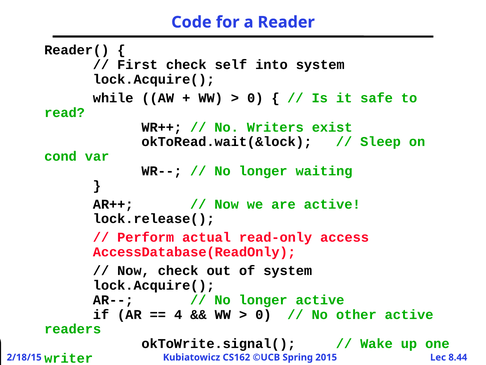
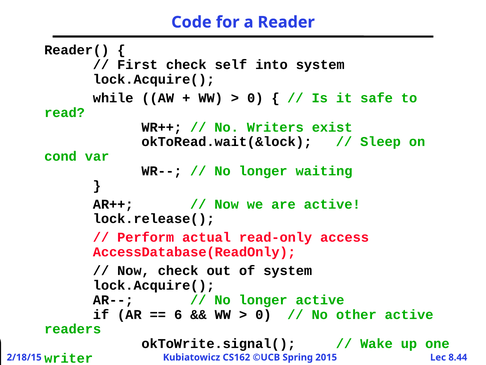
4: 4 -> 6
